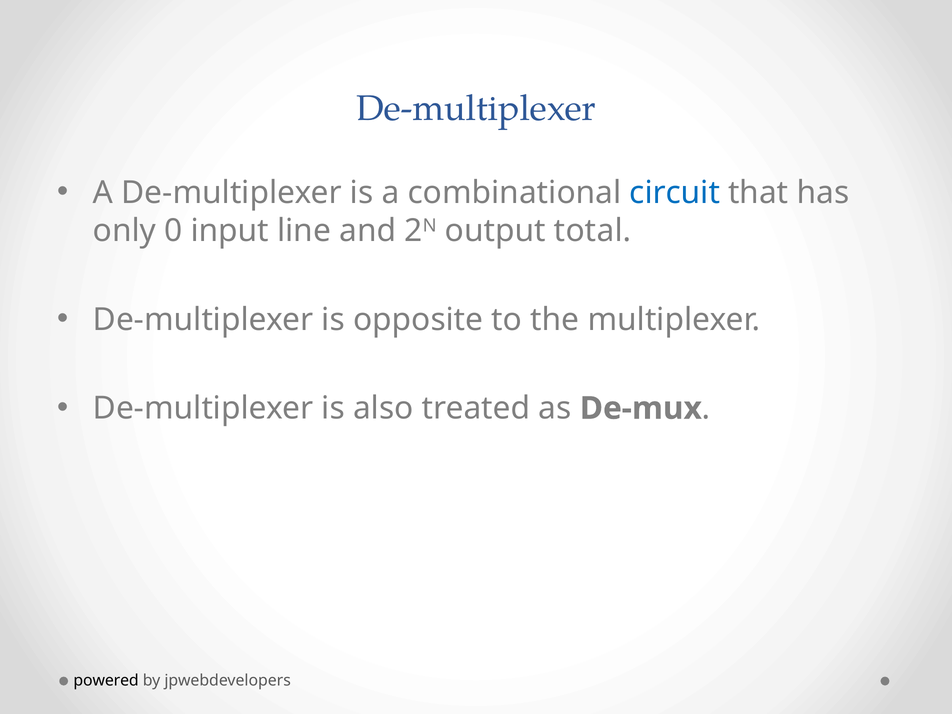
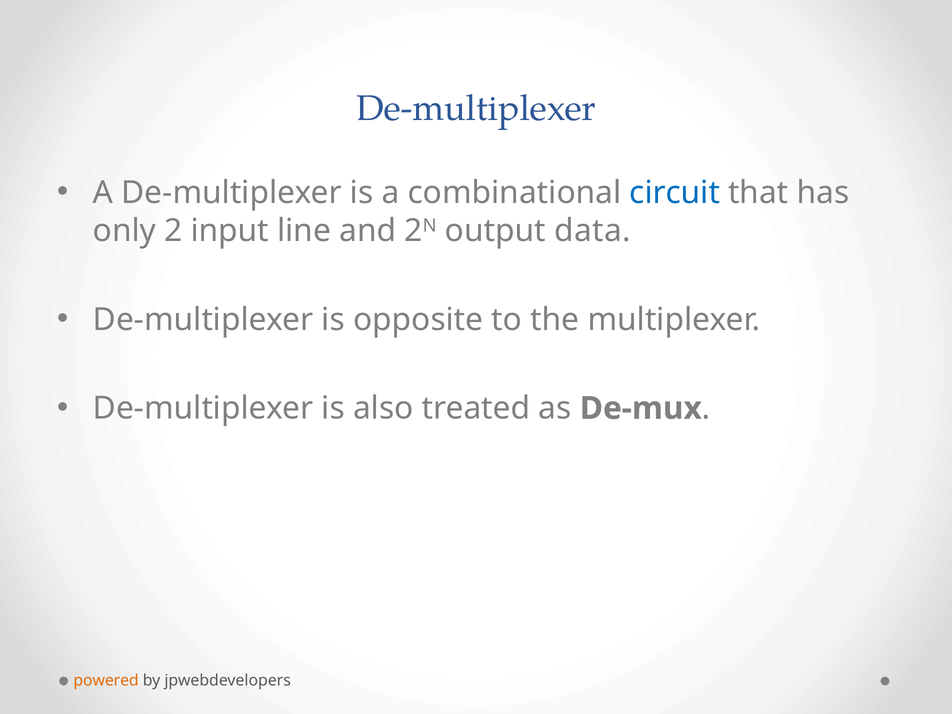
0: 0 -> 2
total: total -> data
powered colour: black -> orange
